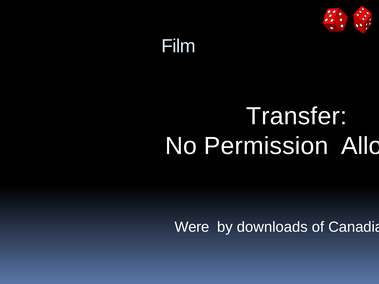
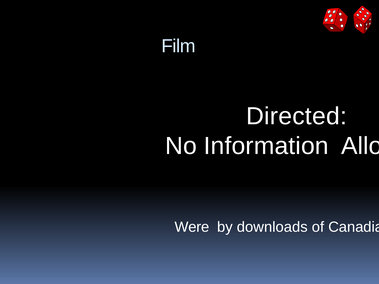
Transfer: Transfer -> Directed
Permission: Permission -> Information
